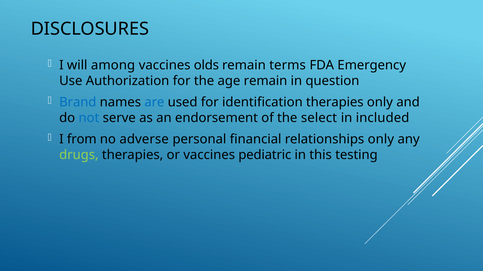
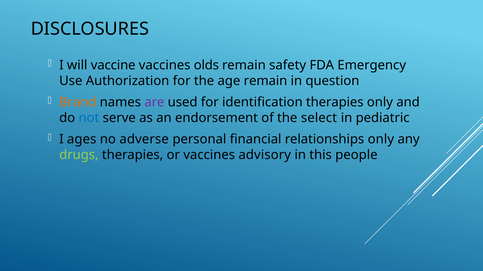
among: among -> vaccine
terms: terms -> safety
Brand colour: blue -> orange
are colour: blue -> purple
included: included -> pediatric
from: from -> ages
pediatric: pediatric -> advisory
testing: testing -> people
